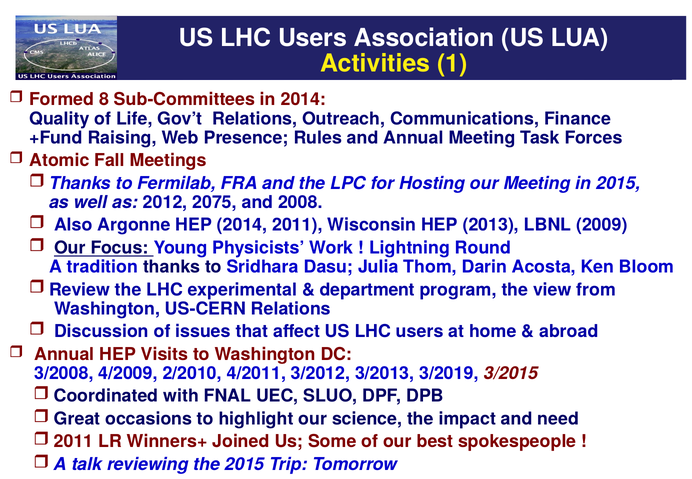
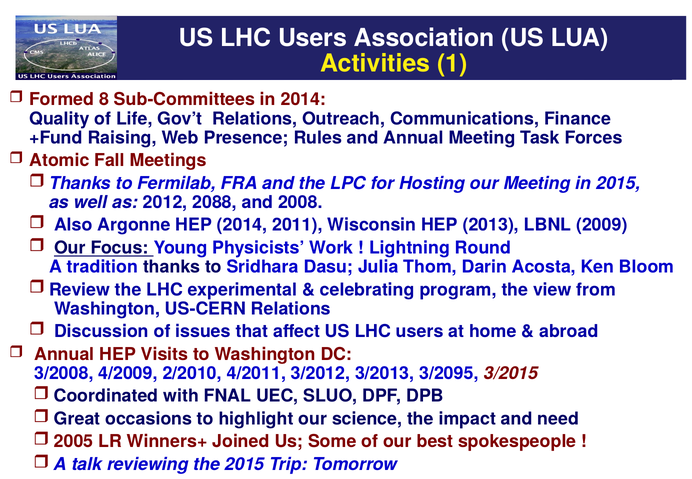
2075: 2075 -> 2088
department: department -> celebrating
3/2019: 3/2019 -> 3/2095
2011 at (74, 442): 2011 -> 2005
